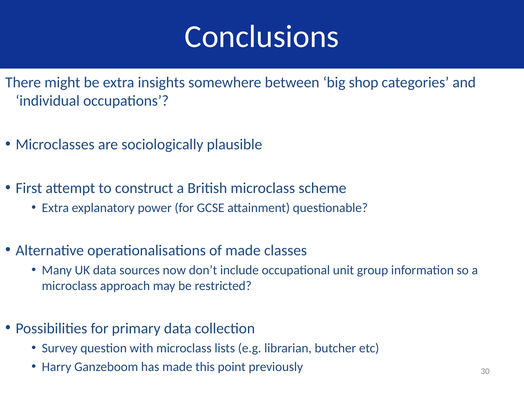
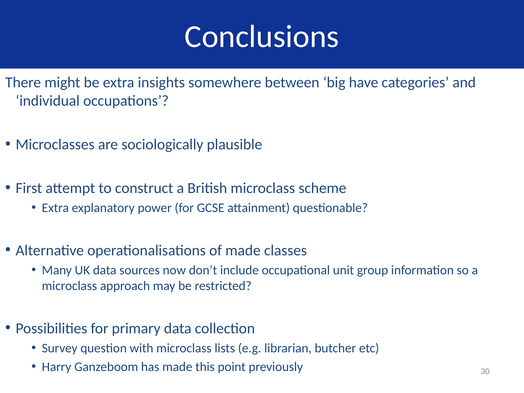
shop: shop -> have
